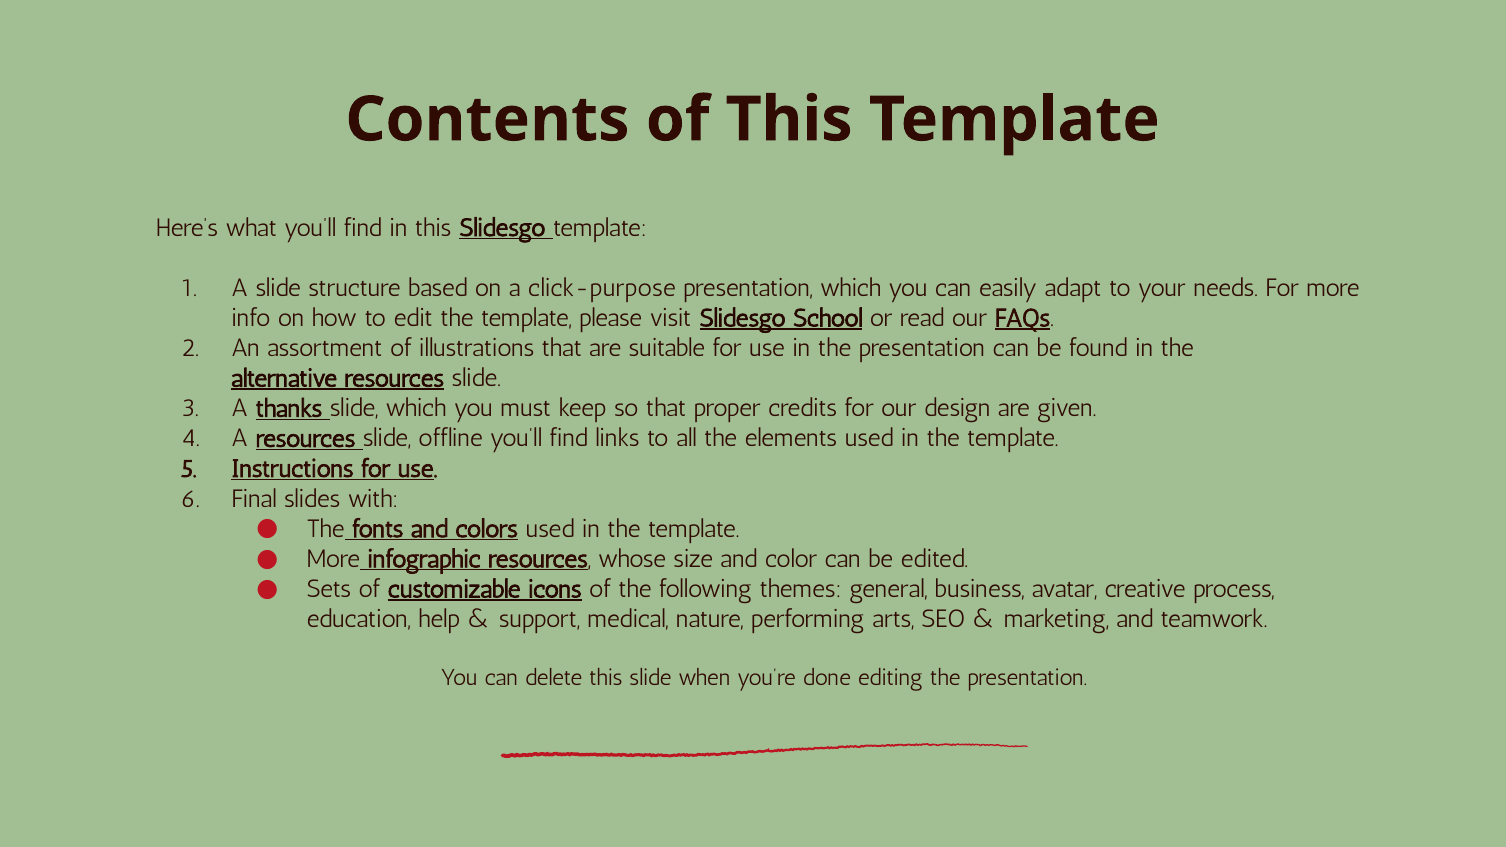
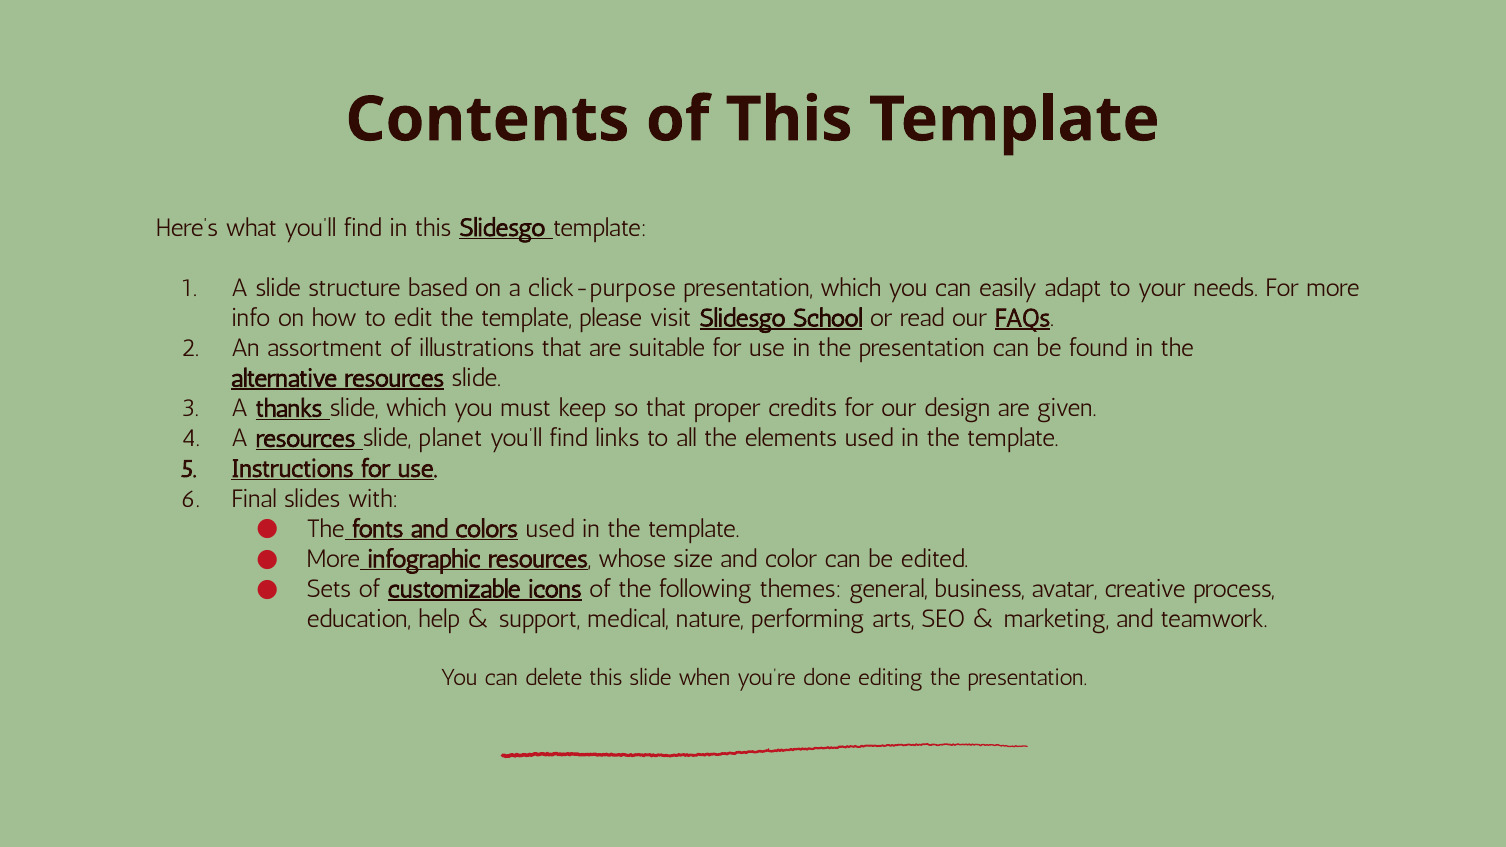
offline: offline -> planet
